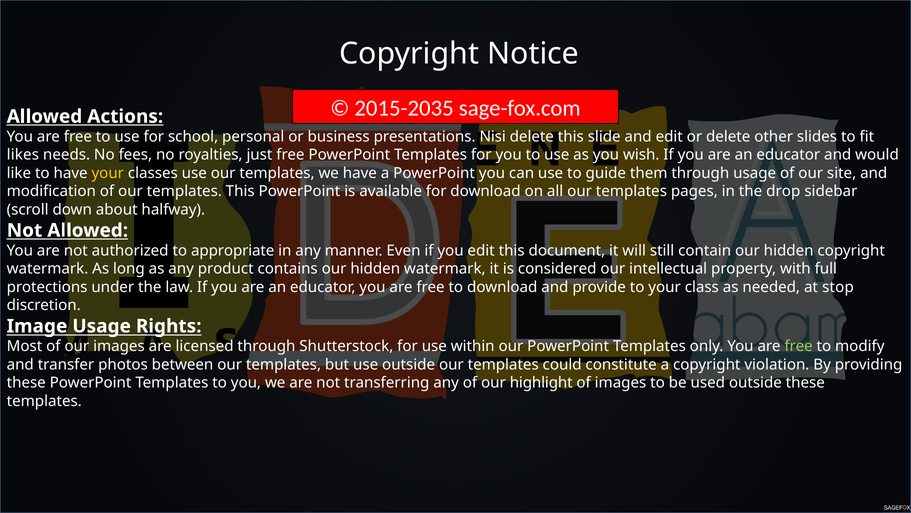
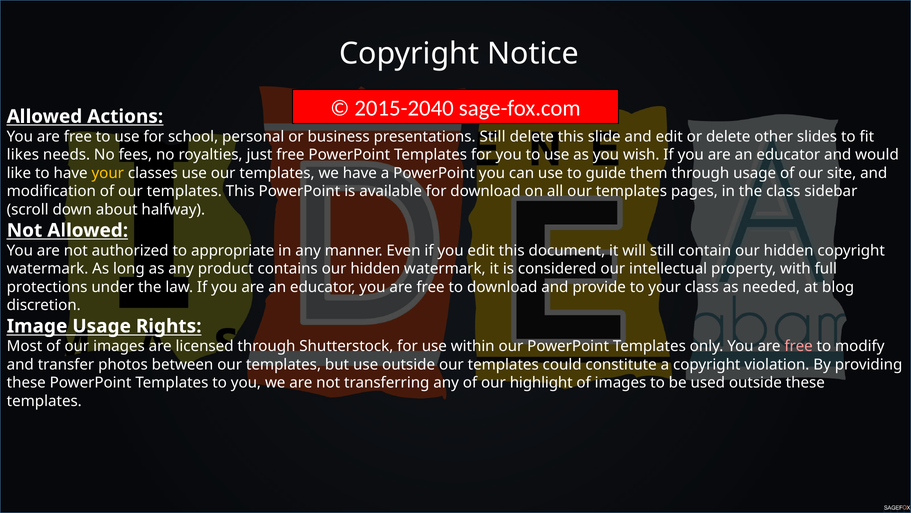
2015-2035: 2015-2035 -> 2015-2040
presentations Nisi: Nisi -> Still
the drop: drop -> class
stop: stop -> blog
free at (799, 346) colour: light green -> pink
